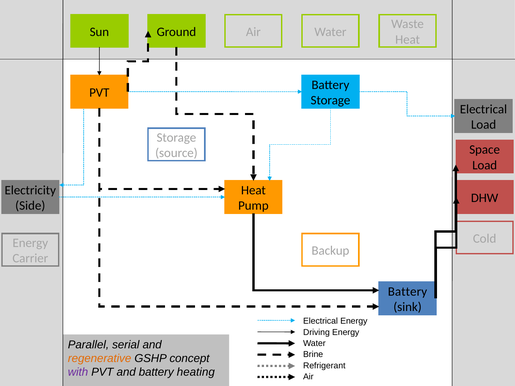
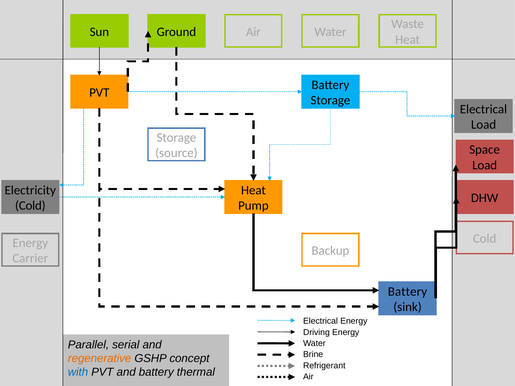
Side at (30, 206): Side -> Cold
with colour: purple -> blue
heating: heating -> thermal
